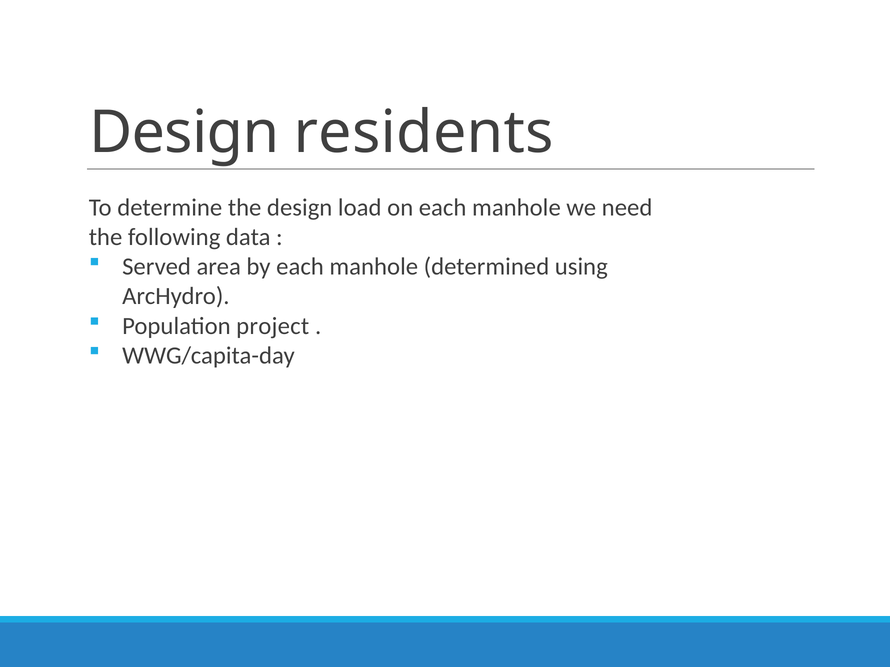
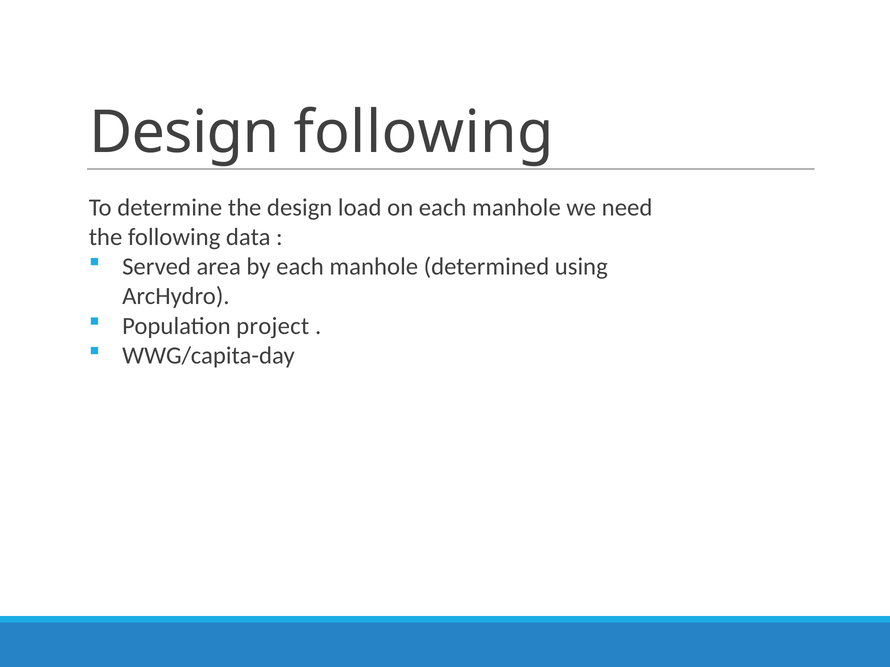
Design residents: residents -> following
